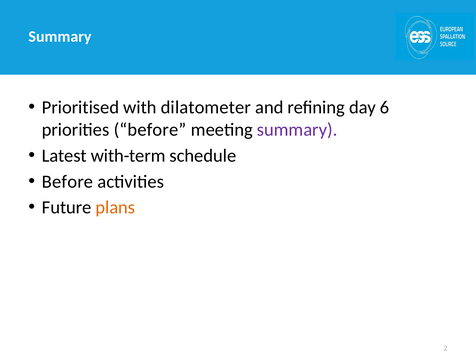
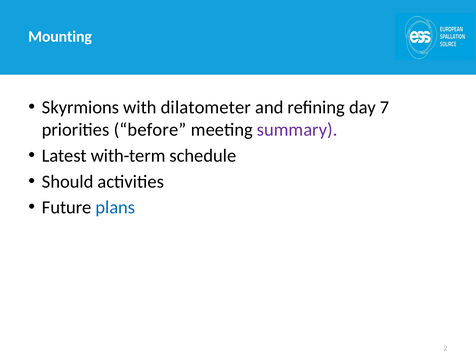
Summary at (60, 36): Summary -> Mounting
Prioritised: Prioritised -> Skyrmions
6: 6 -> 7
Before at (68, 182): Before -> Should
plans colour: orange -> blue
